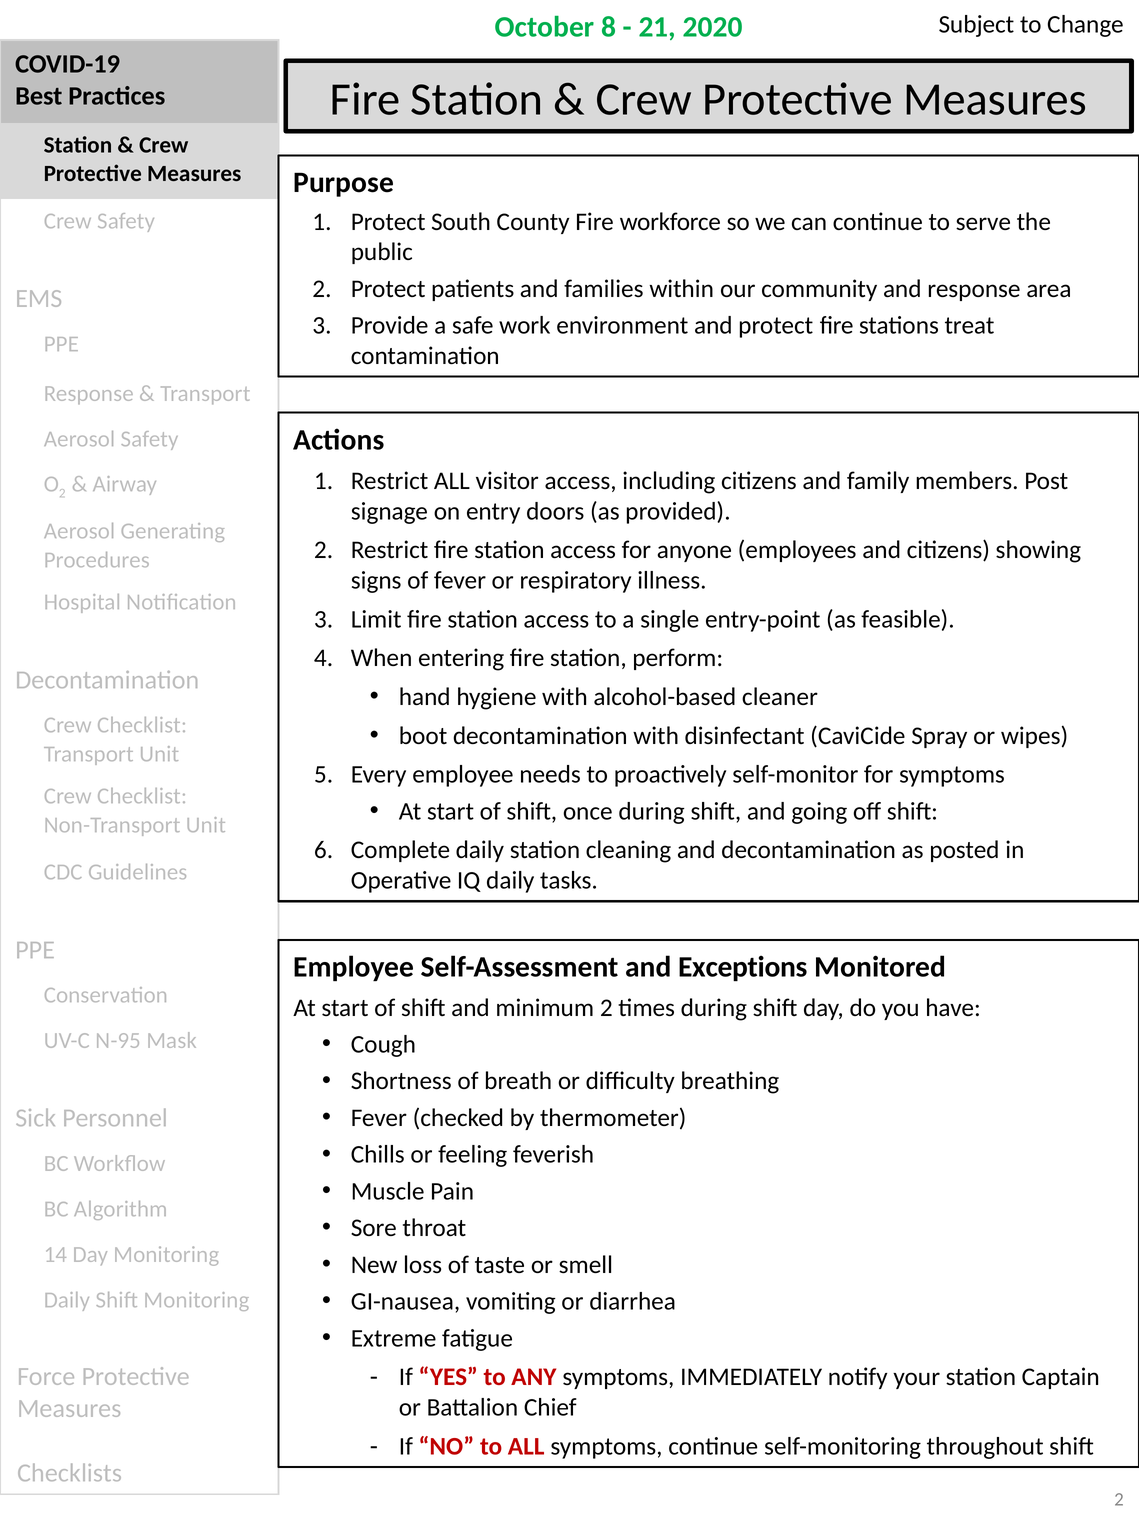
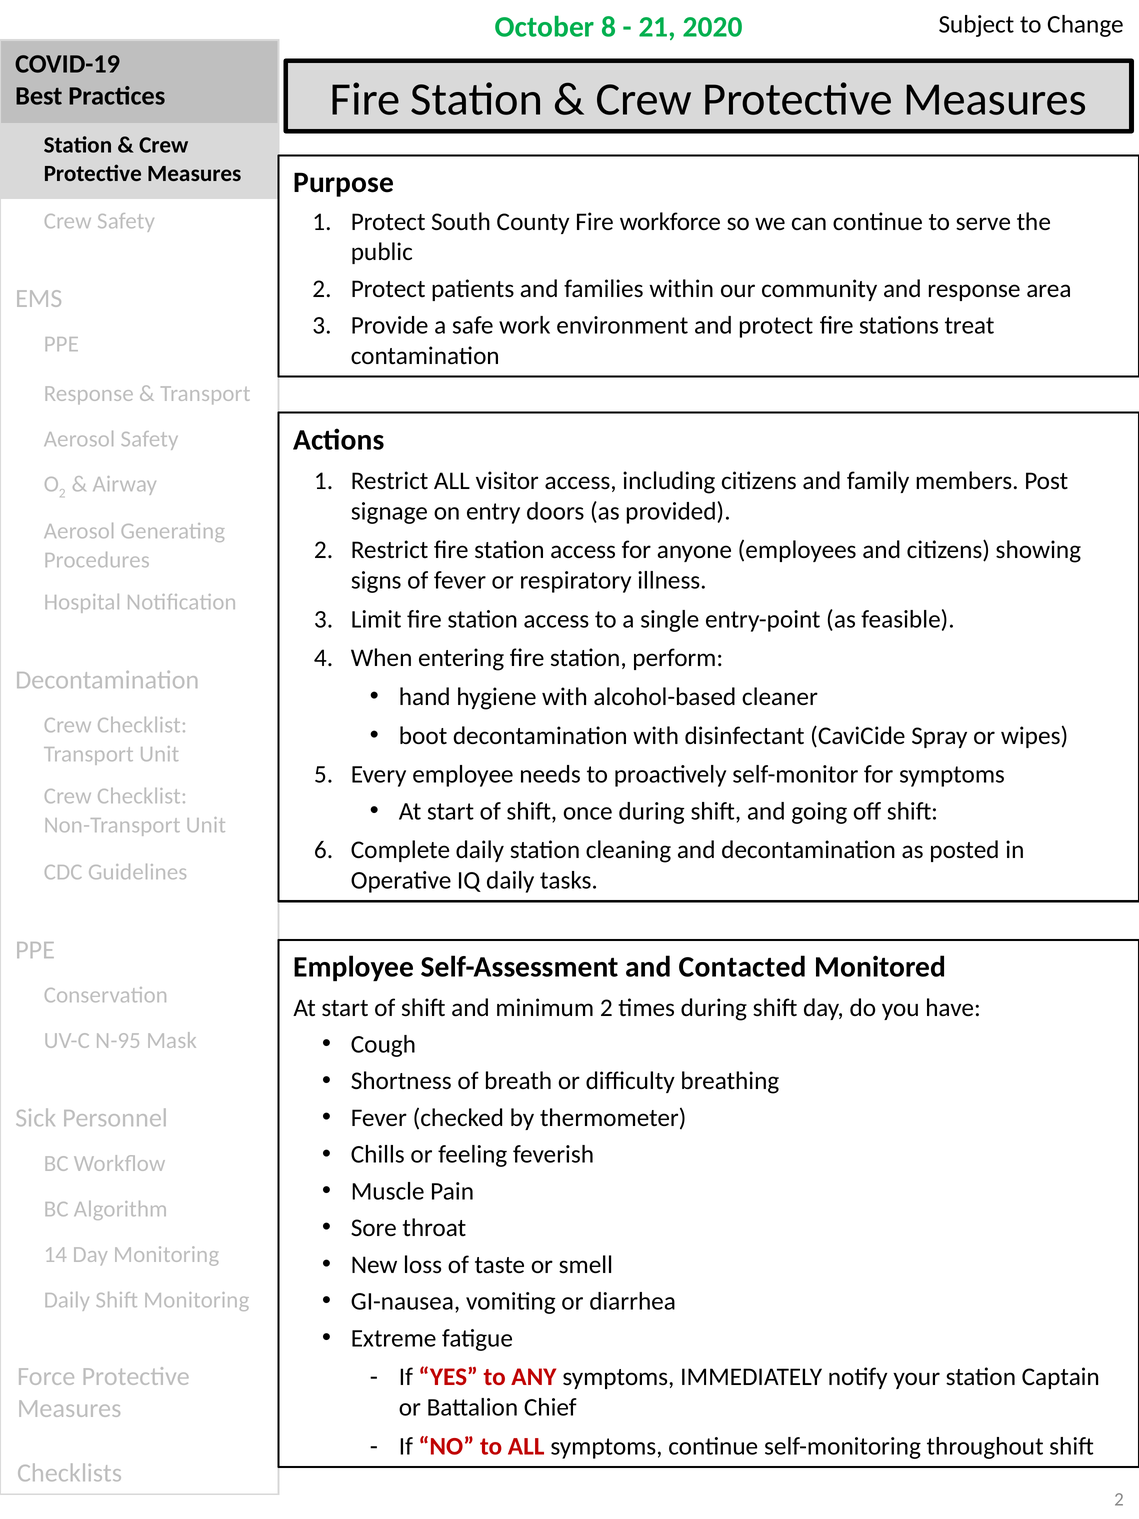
Exceptions: Exceptions -> Contacted
